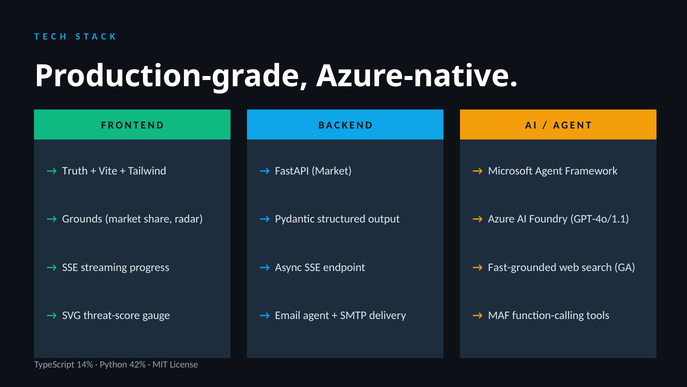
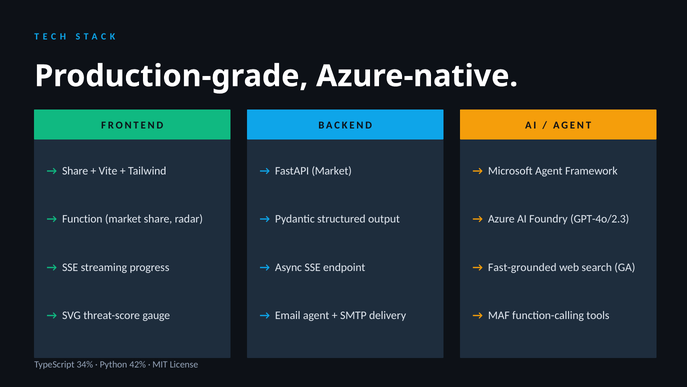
Truth at (75, 171): Truth -> Share
Grounds: Grounds -> Function
GPT-4o/1.1: GPT-4o/1.1 -> GPT-4o/2.3
14%: 14% -> 34%
